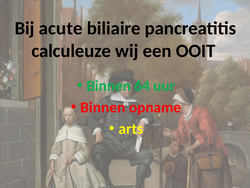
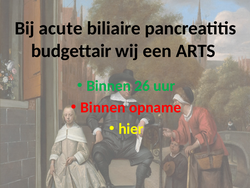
calculeuze: calculeuze -> budgettair
OOIT: OOIT -> ARTS
64: 64 -> 26
arts: arts -> hier
